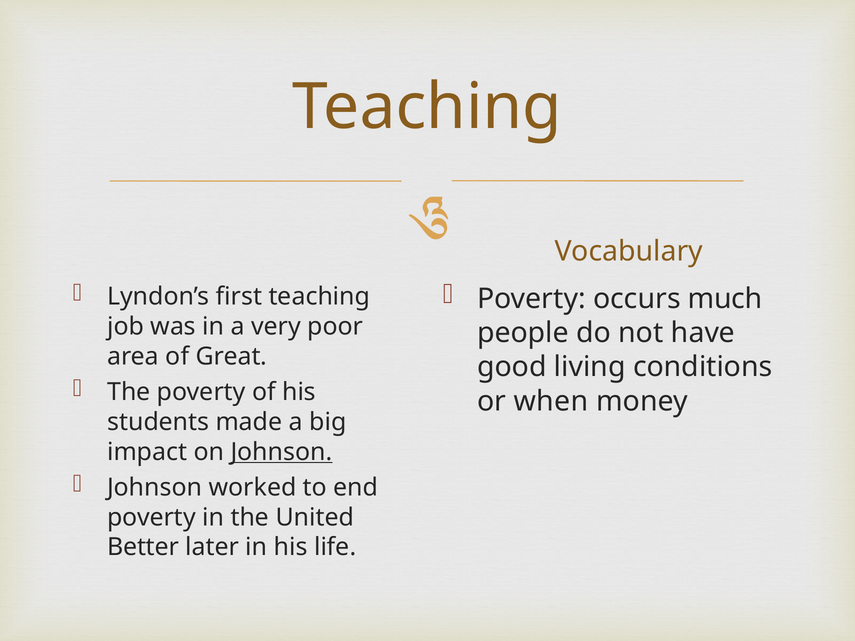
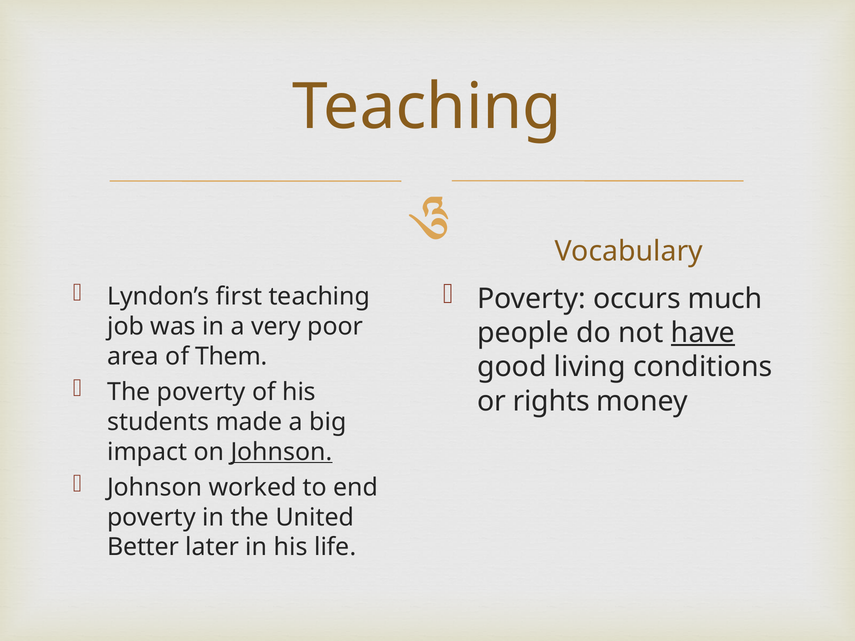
have underline: none -> present
Great: Great -> Them
when: when -> rights
